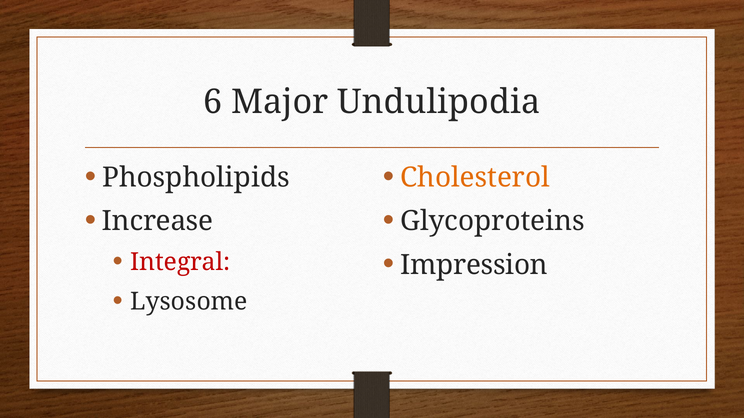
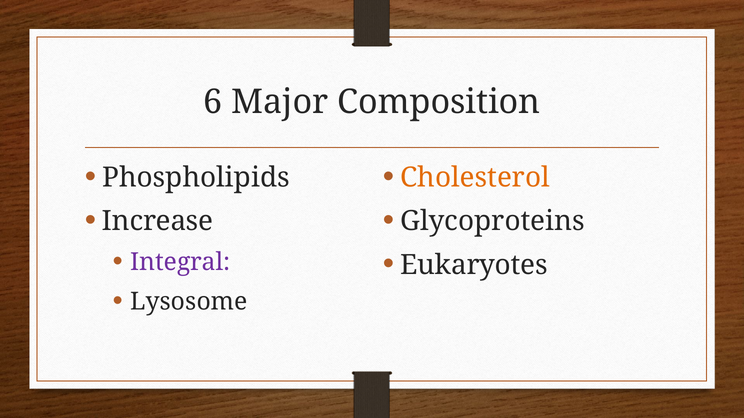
Undulipodia: Undulipodia -> Composition
Integral colour: red -> purple
Impression: Impression -> Eukaryotes
